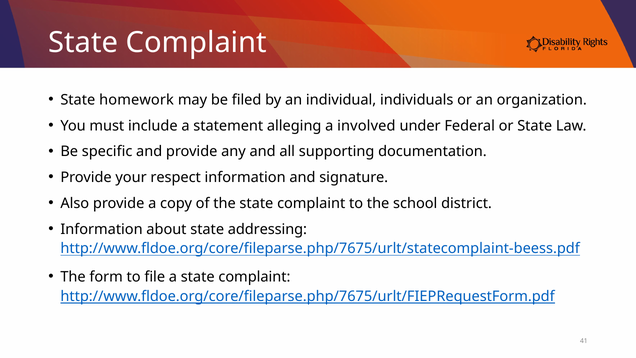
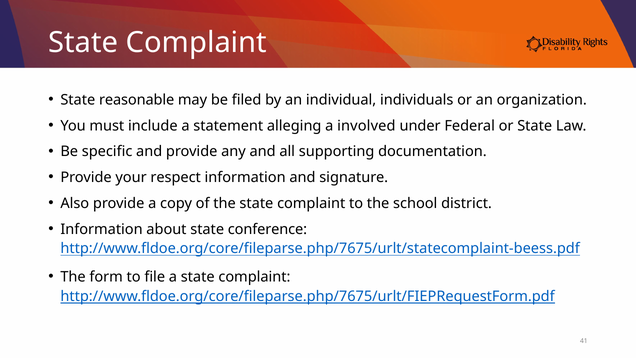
homework: homework -> reasonable
addressing: addressing -> conference
